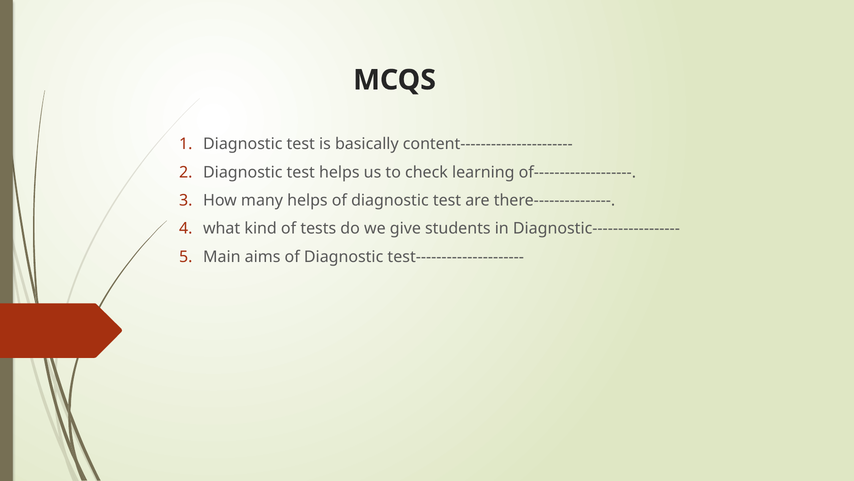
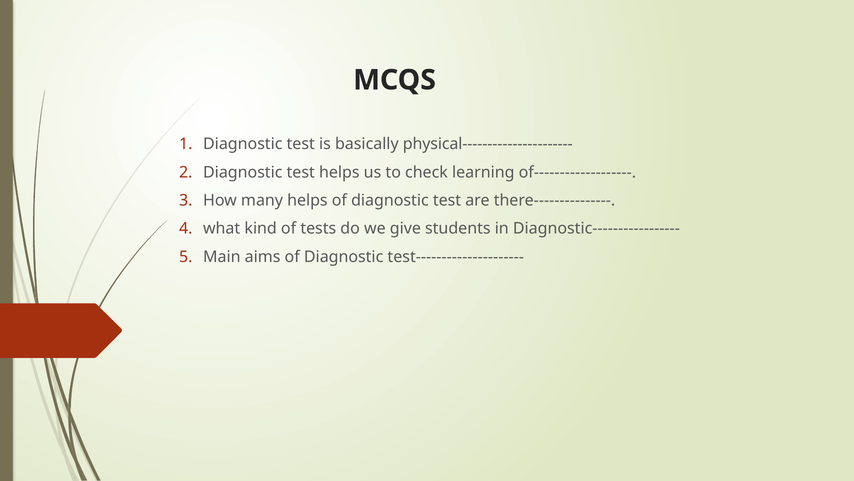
content----------------------: content---------------------- -> physical----------------------
